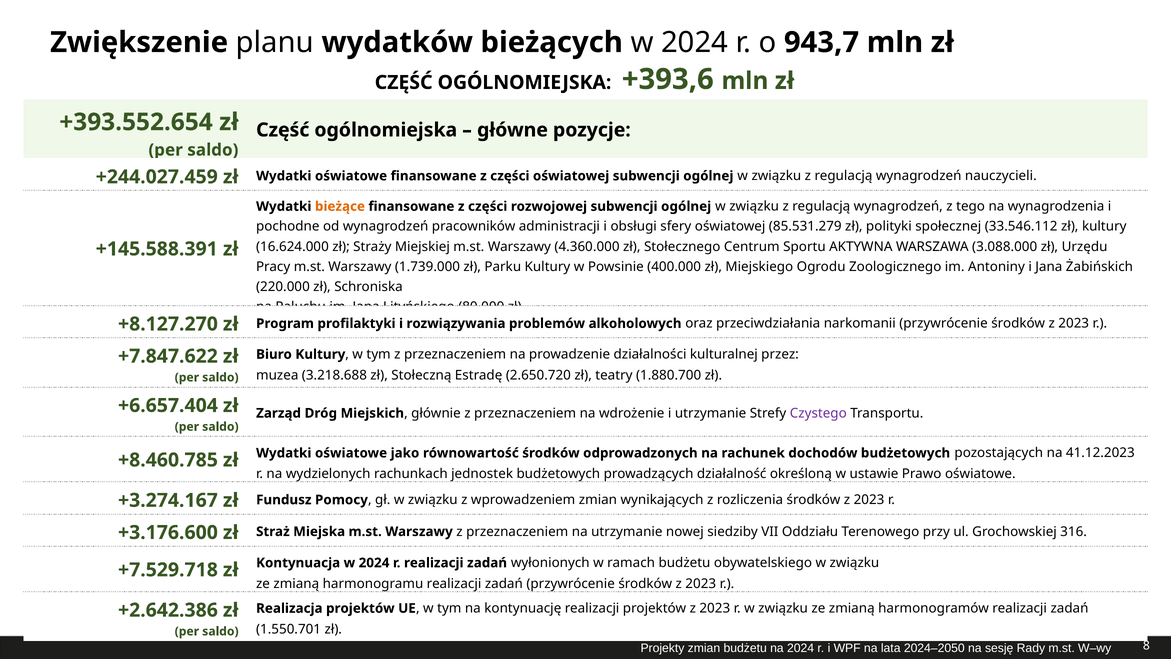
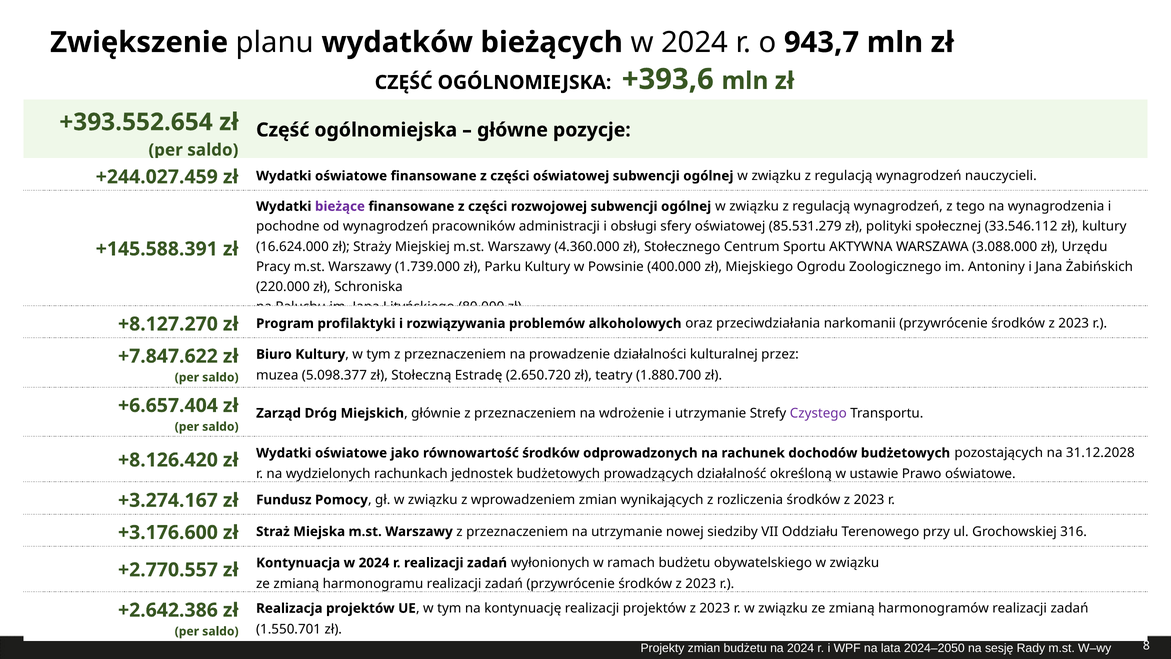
bieżące colour: orange -> purple
3.218.688: 3.218.688 -> 5.098.377
+8.460.785: +8.460.785 -> +8.126.420
41.12.2023: 41.12.2023 -> 31.12.2028
+7.529.718: +7.529.718 -> +2.770.557
